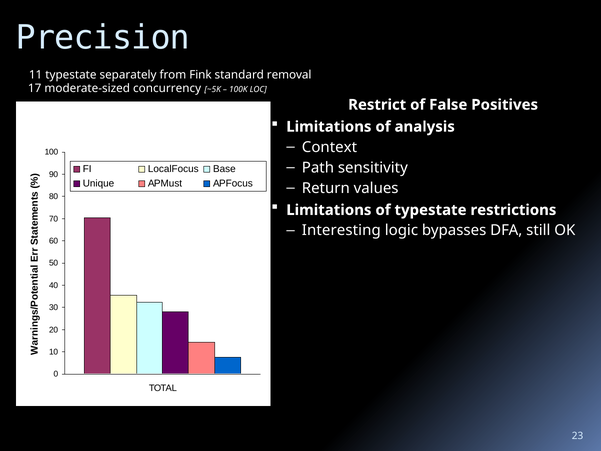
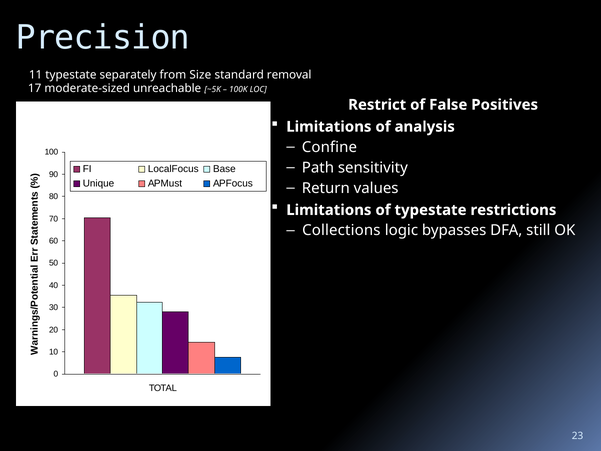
Fink: Fink -> Size
concurrency: concurrency -> unreachable
Context: Context -> Confine
Interesting: Interesting -> Collections
